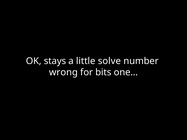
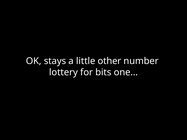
solve: solve -> other
wrong: wrong -> lottery
